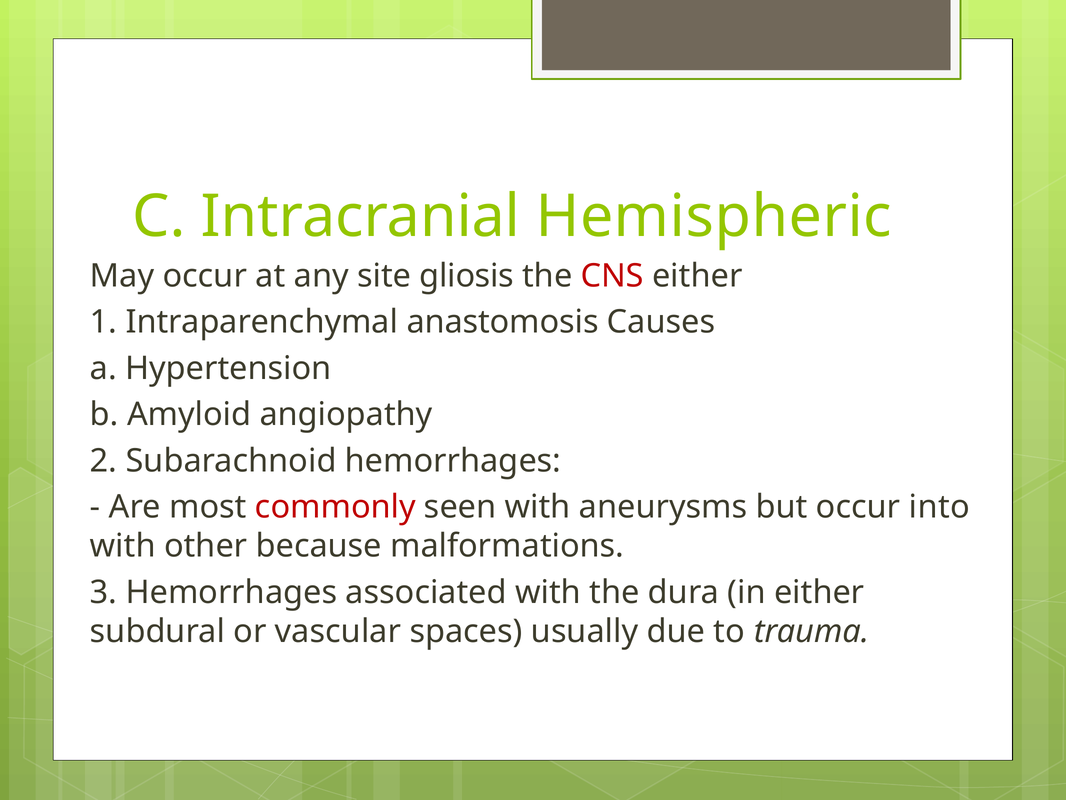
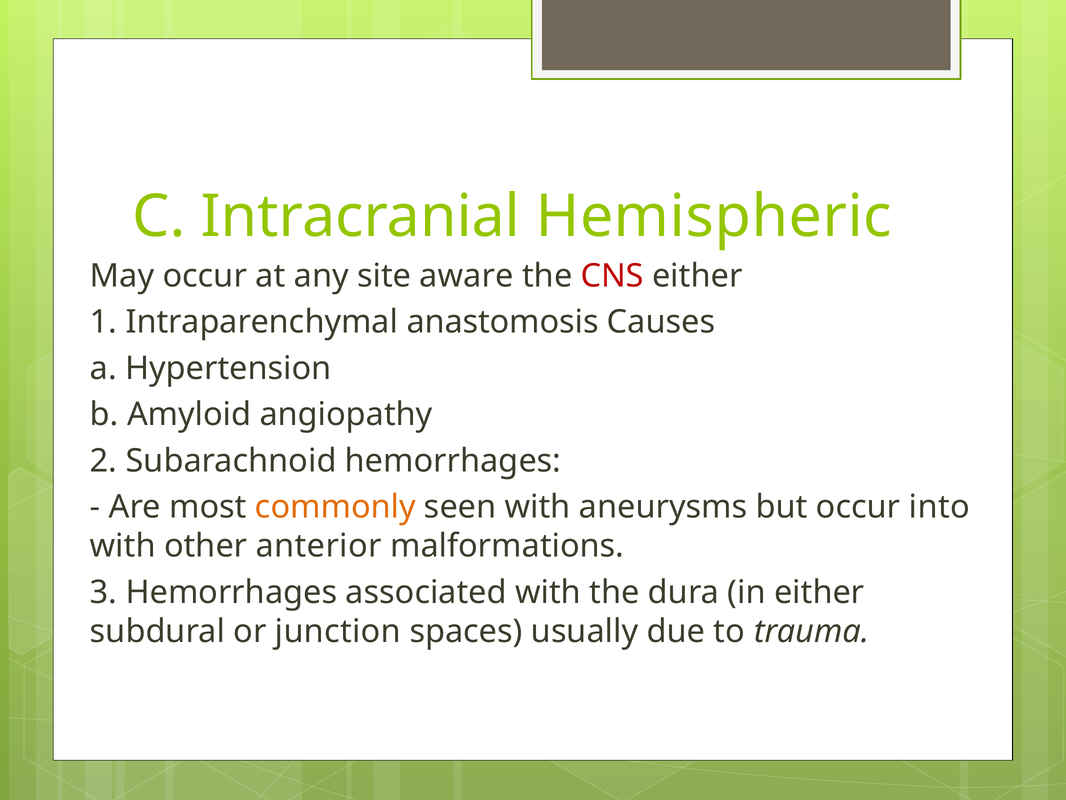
gliosis: gliosis -> aware
commonly colour: red -> orange
because: because -> anterior
vascular: vascular -> junction
